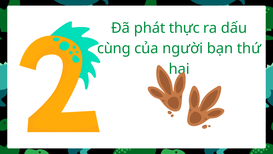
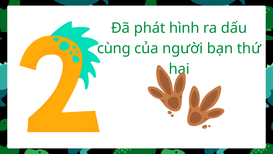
thực: thực -> hình
